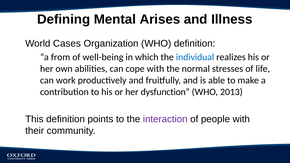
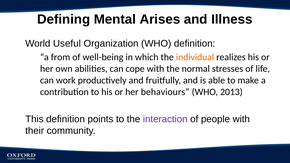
Cases: Cases -> Useful
individual colour: blue -> orange
dysfunction: dysfunction -> behaviours
